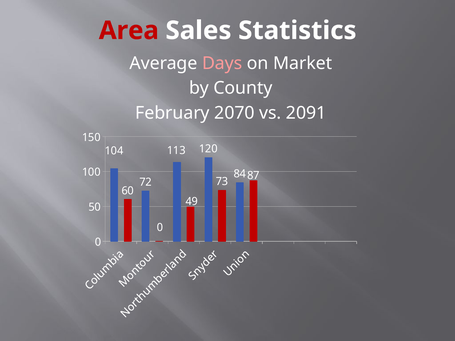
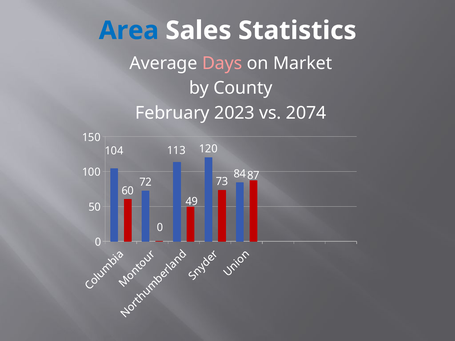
Area colour: red -> blue
2070: 2070 -> 2023
2091: 2091 -> 2074
